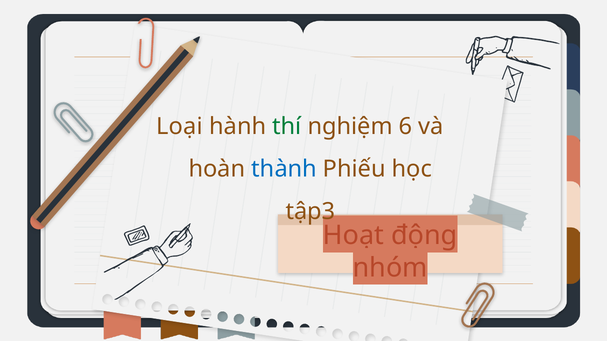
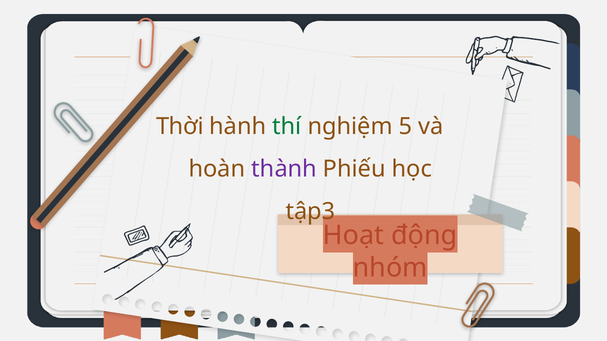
Loại: Loại -> Thời
6: 6 -> 5
thành colour: blue -> purple
